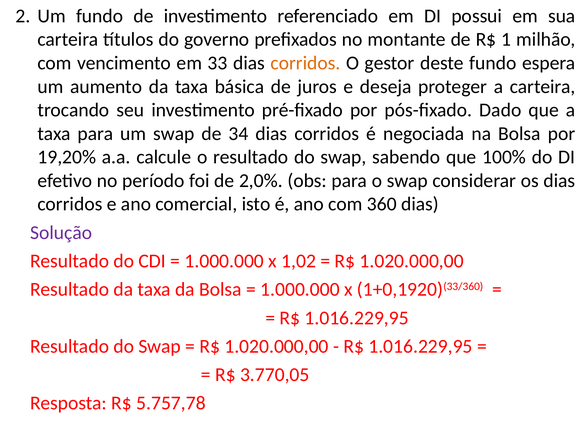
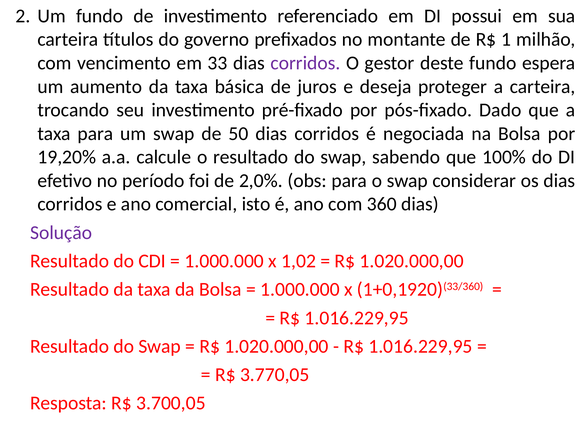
corridos at (306, 63) colour: orange -> purple
34: 34 -> 50
5.757,78: 5.757,78 -> 3.700,05
